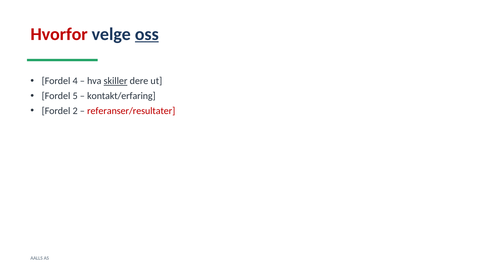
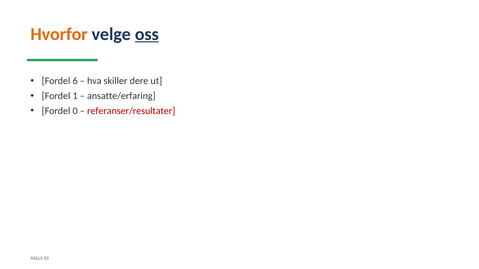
Hvorfor colour: red -> orange
4: 4 -> 6
skiller underline: present -> none
5: 5 -> 1
kontakt/erfaring: kontakt/erfaring -> ansatte/erfaring
2: 2 -> 0
